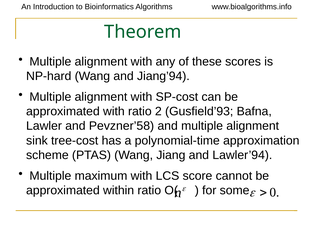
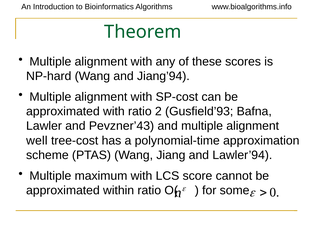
Pevzner’58: Pevzner’58 -> Pevzner’43
sink: sink -> well
